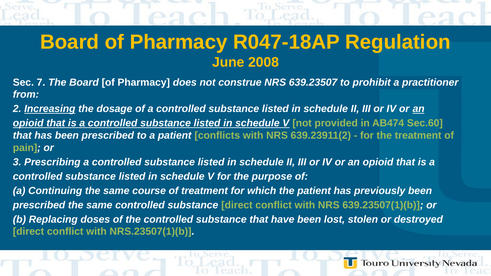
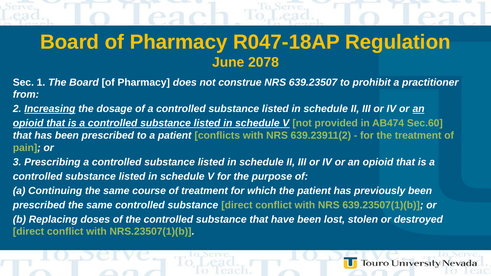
2008: 2008 -> 2078
7: 7 -> 1
